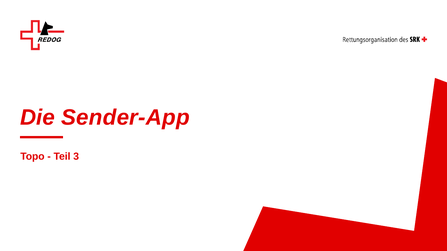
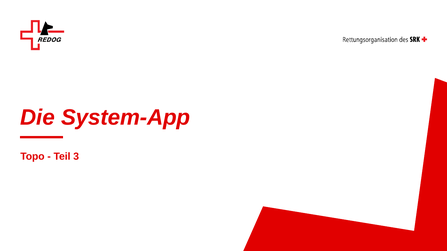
Sender-App: Sender-App -> System-App
